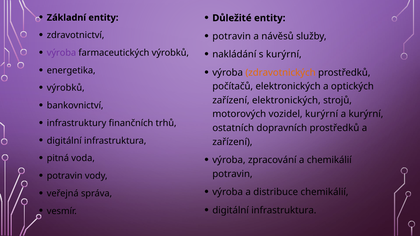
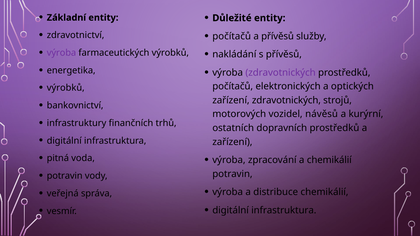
potravin at (232, 36): potravin -> počítačů
a návěsů: návěsů -> přívěsů
s kurýrní: kurýrní -> přívěsů
zdravotnických at (281, 73) colour: orange -> purple
zařízení elektronických: elektronických -> zdravotnických
vozidel kurýrní: kurýrní -> návěsů
